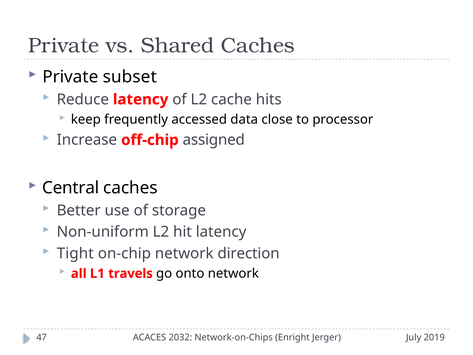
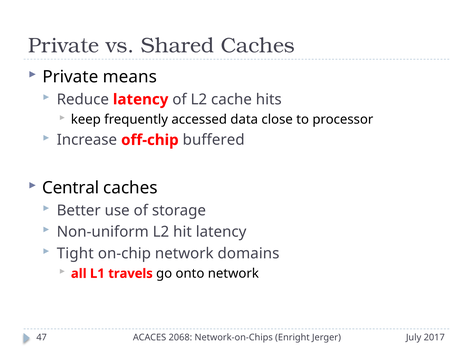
subset: subset -> means
assigned: assigned -> buffered
direction: direction -> domains
2032: 2032 -> 2068
2019: 2019 -> 2017
